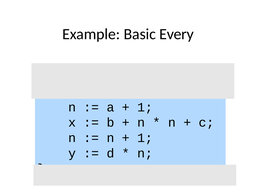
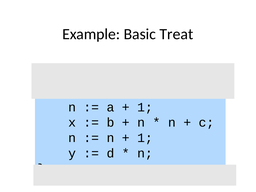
Every: Every -> Treat
